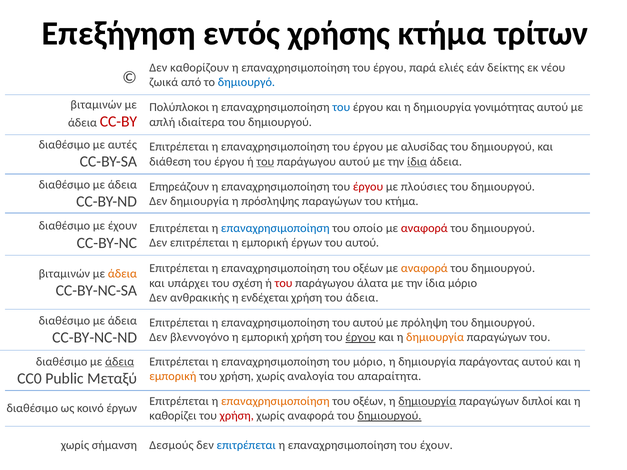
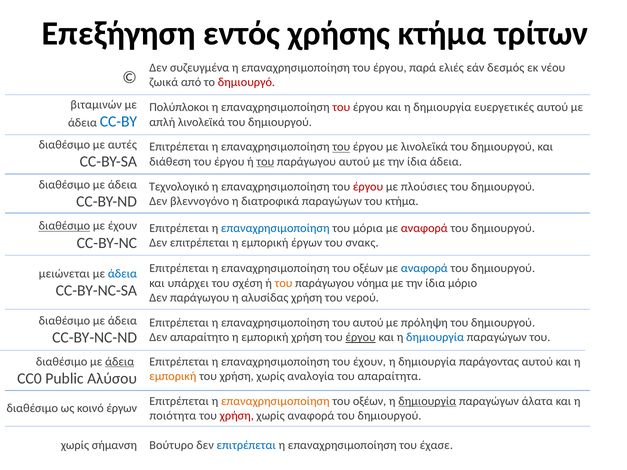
καθορίζουν: καθορίζουν -> συζευγμένα
δείκτης: δείκτης -> δεσμός
δημιουργό colour: blue -> red
του at (341, 108) colour: blue -> red
γονιμότητας: γονιμότητας -> ευεργετικές
απλή ιδιαίτερα: ιδιαίτερα -> λινολεϊκά
CC-BY colour: red -> blue
του at (341, 147) underline: none -> present
με αλυσίδας: αλυσίδας -> λινολεϊκά
ίδια at (417, 162) underline: present -> none
Επηρεάζουν: Επηρεάζουν -> Τεχνολογικό
Δεν δημιουργία: δημιουργία -> βλεννογόνο
πρόσληψης: πρόσληψης -> διατροφικά
διαθέσιμο at (64, 226) underline: none -> present
οποίο: οποίο -> μόρια
αυτού at (362, 243): αυτού -> σνακς
αναφορά at (424, 269) colour: orange -> blue
βιταμινών at (64, 274): βιταμινών -> μειώνεται
άδεια at (122, 274) colour: orange -> blue
του at (284, 283) colour: red -> orange
άλατα: άλατα -> νόημα
Δεν ανθρακικής: ανθρακικής -> παράγωγου
ενδέχεται: ενδέχεται -> αλυσίδας
του άδεια: άδεια -> νερού
βλεννογόνο: βλεννογόνο -> απαραίτητο
δημιουργία at (435, 337) colour: orange -> blue
του μόριο: μόριο -> έχουν
Μεταξύ: Μεταξύ -> Αλύσου
διπλοί: διπλοί -> άλατα
καθορίζει: καθορίζει -> ποιότητα
δημιουργού at (389, 416) underline: present -> none
Δεσμούς: Δεσμούς -> Βούτυρο
του έχουν: έχουν -> έχασε
